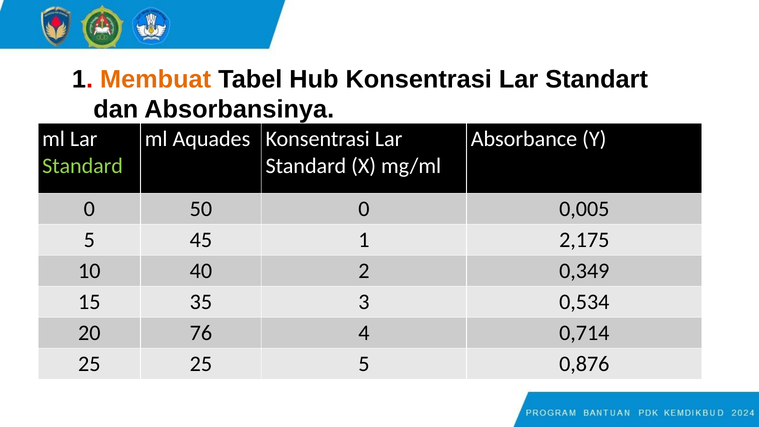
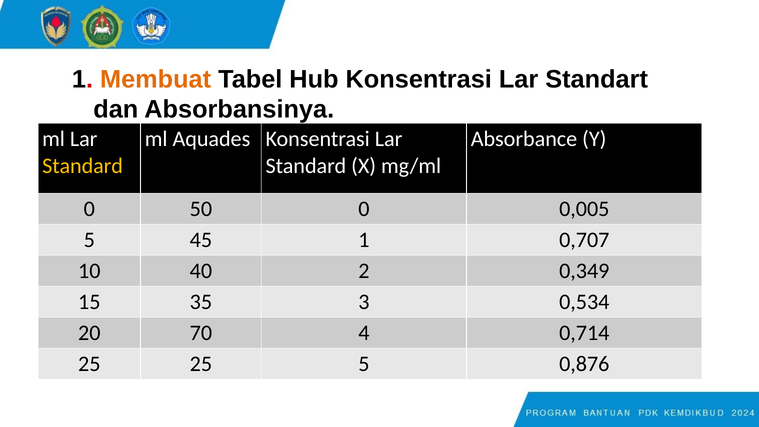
Standard at (83, 166) colour: light green -> yellow
2,175: 2,175 -> 0,707
76: 76 -> 70
